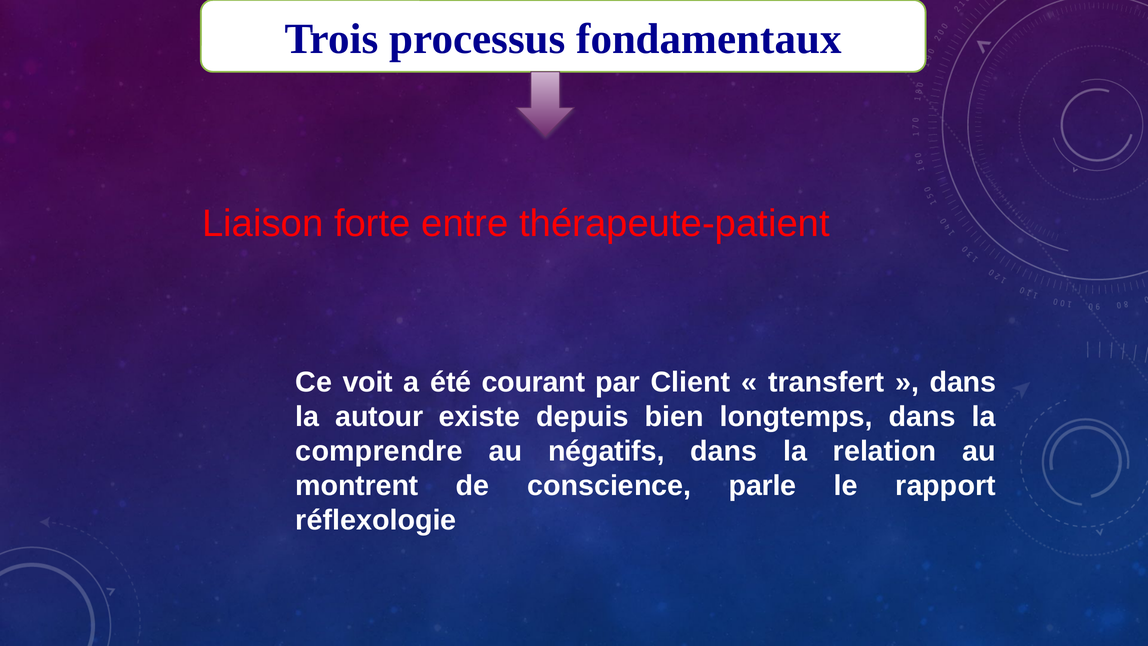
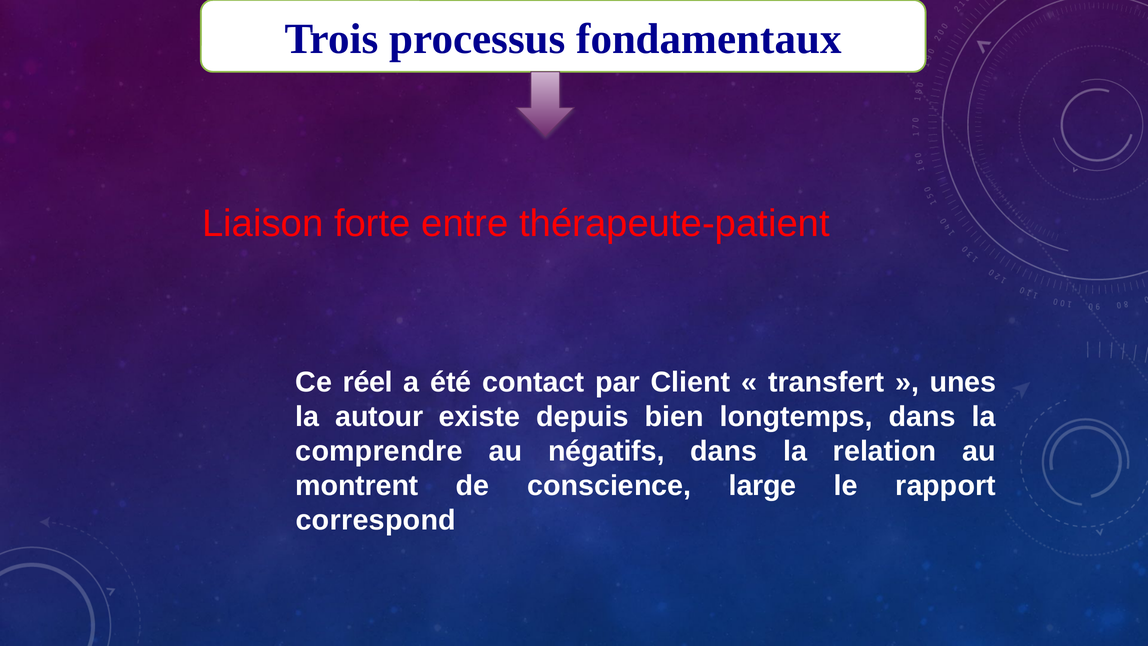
voit: voit -> réel
courant: courant -> contact
dans at (963, 382): dans -> unes
parle: parle -> large
réflexologie: réflexologie -> correspond
